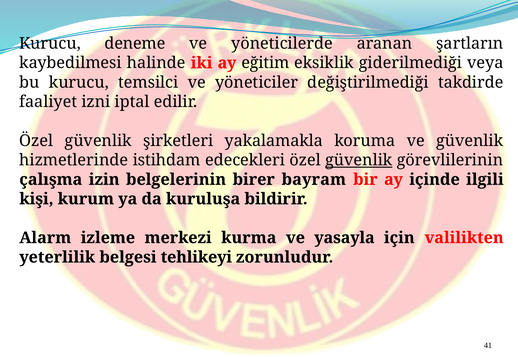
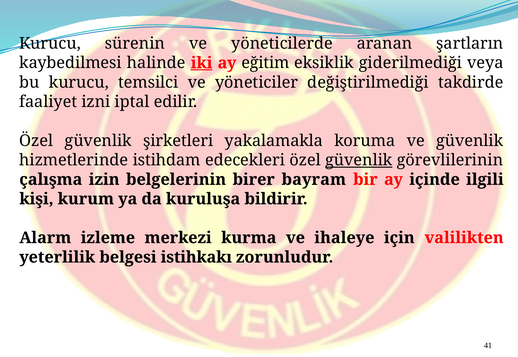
deneme: deneme -> sürenin
iki underline: none -> present
yasayla: yasayla -> ihaleye
tehlikeyi: tehlikeyi -> istihkakı
